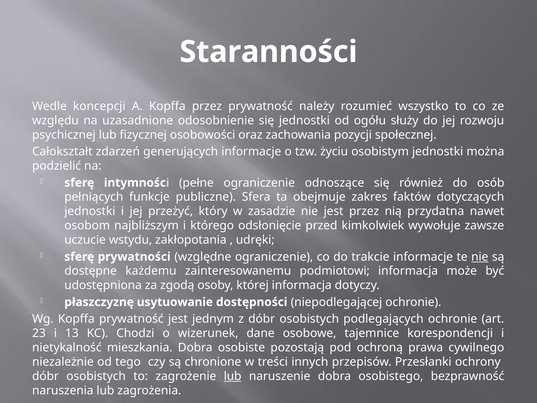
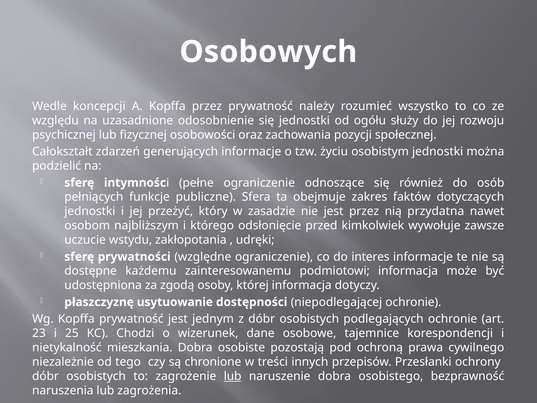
Staranności: Staranności -> Osobowych
trakcie: trakcie -> interes
nie at (480, 257) underline: present -> none
13: 13 -> 25
